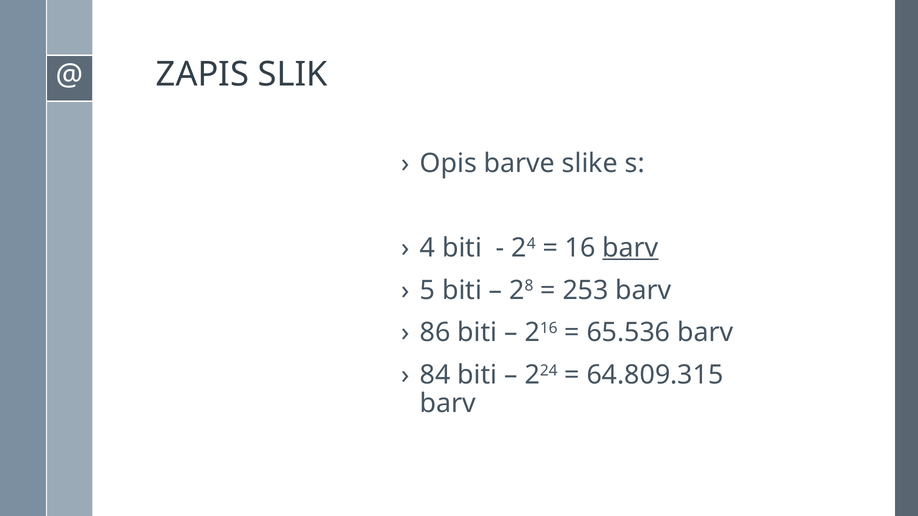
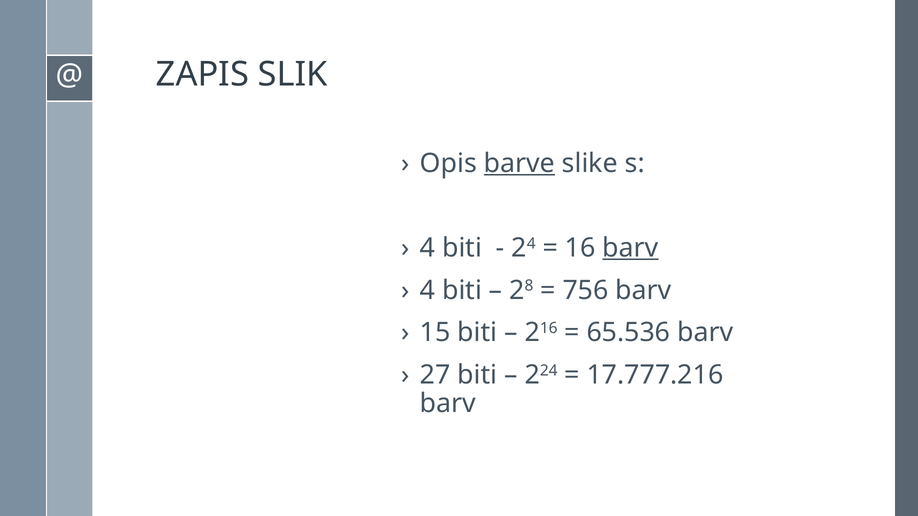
barve underline: none -> present
5 at (428, 290): 5 -> 4
253: 253 -> 756
86: 86 -> 15
84: 84 -> 27
64.809.315: 64.809.315 -> 17.777.216
